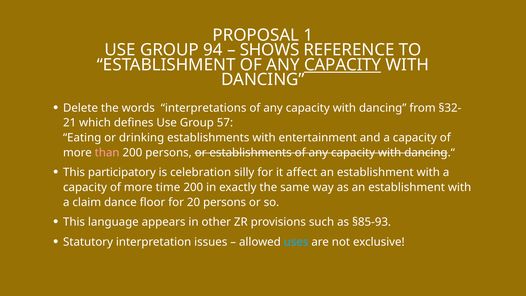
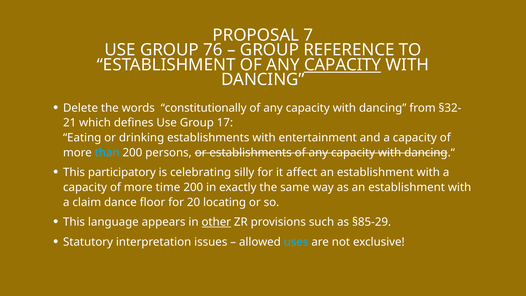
1: 1 -> 7
94: 94 -> 76
SHOWS at (270, 50): SHOWS -> GROUP
interpretations: interpretations -> constitutionally
57: 57 -> 17
than colour: pink -> light blue
celebration: celebration -> celebrating
20 persons: persons -> locating
other underline: none -> present
§85-93: §85-93 -> §85-29
